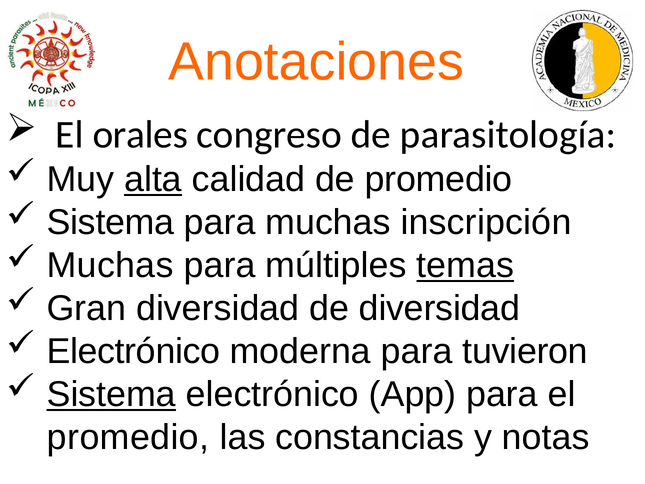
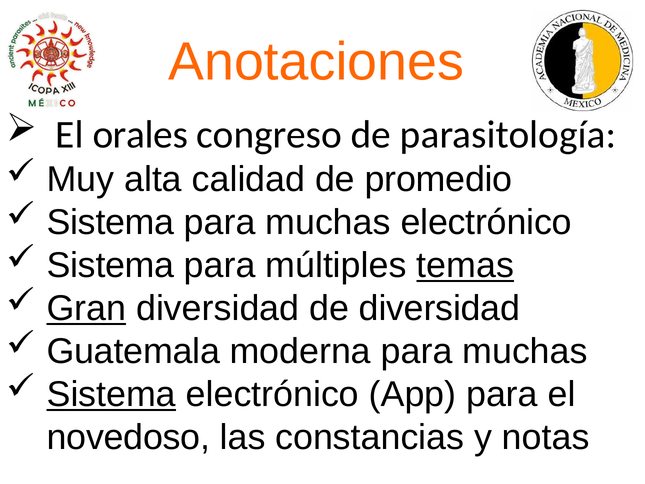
alta underline: present -> none
muchas inscripción: inscripción -> electrónico
Muchas at (110, 265): Muchas -> Sistema
Gran underline: none -> present
Electrónico at (133, 351): Electrónico -> Guatemala
moderna para tuvieron: tuvieron -> muchas
promedio at (128, 437): promedio -> novedoso
